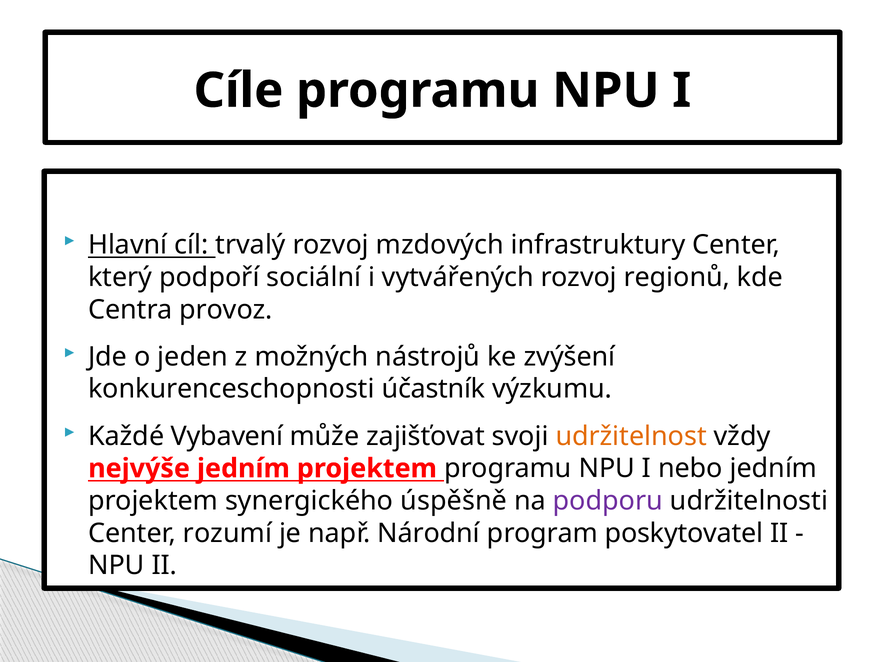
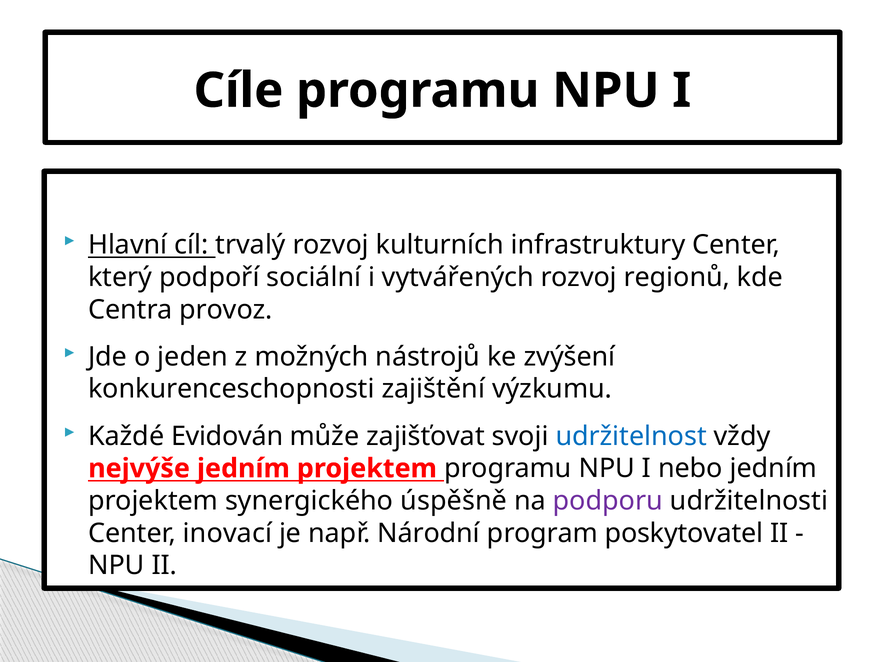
mzdových: mzdových -> kulturních
účastník: účastník -> zajištění
Vybavení: Vybavení -> Evidován
udržitelnost colour: orange -> blue
rozumí: rozumí -> inovací
